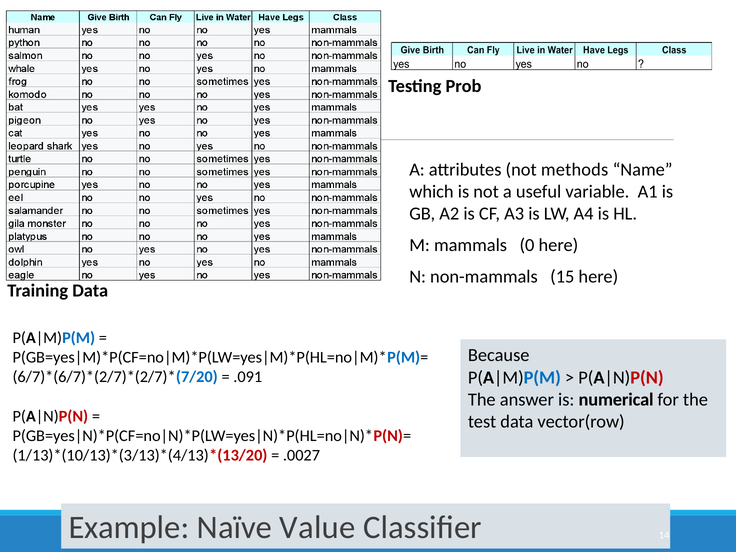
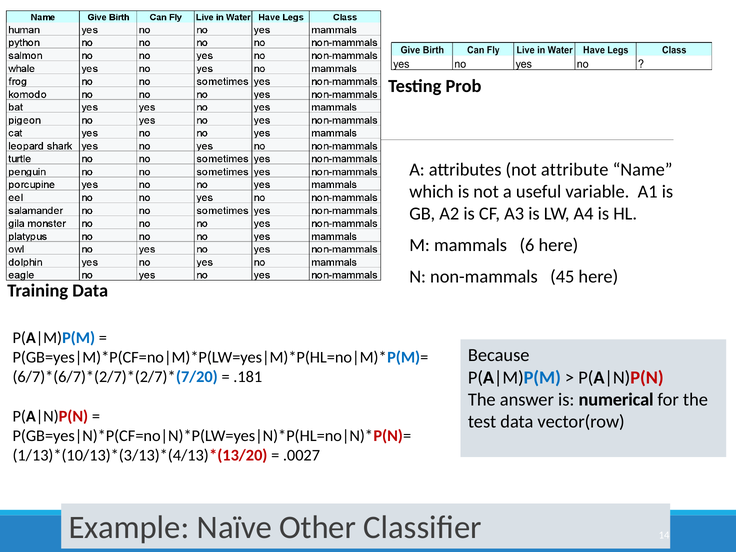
methods: methods -> attribute
0: 0 -> 6
15: 15 -> 45
.091: .091 -> .181
Value: Value -> Other
